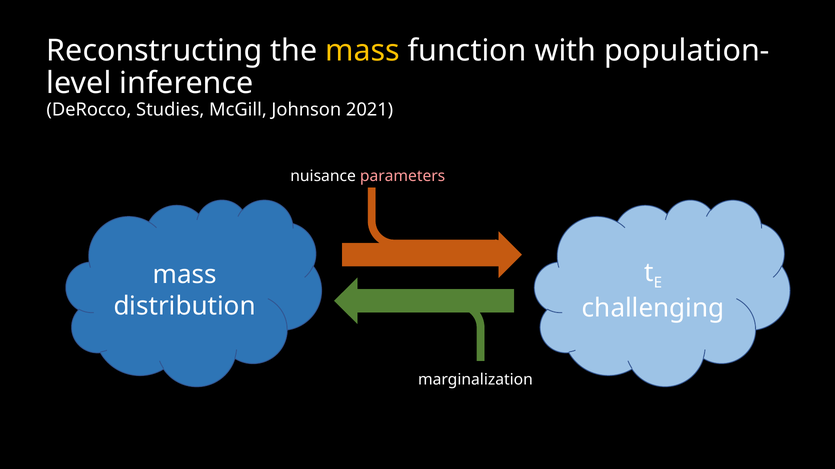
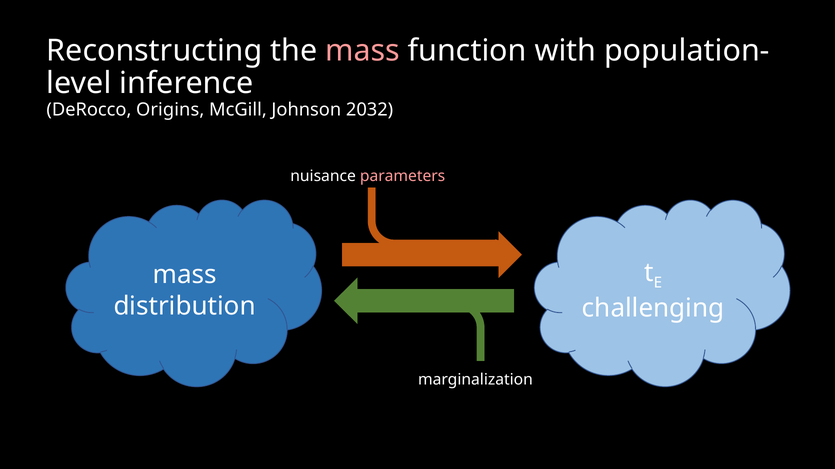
mass at (363, 51) colour: yellow -> pink
Studies: Studies -> Origins
2021: 2021 -> 2032
